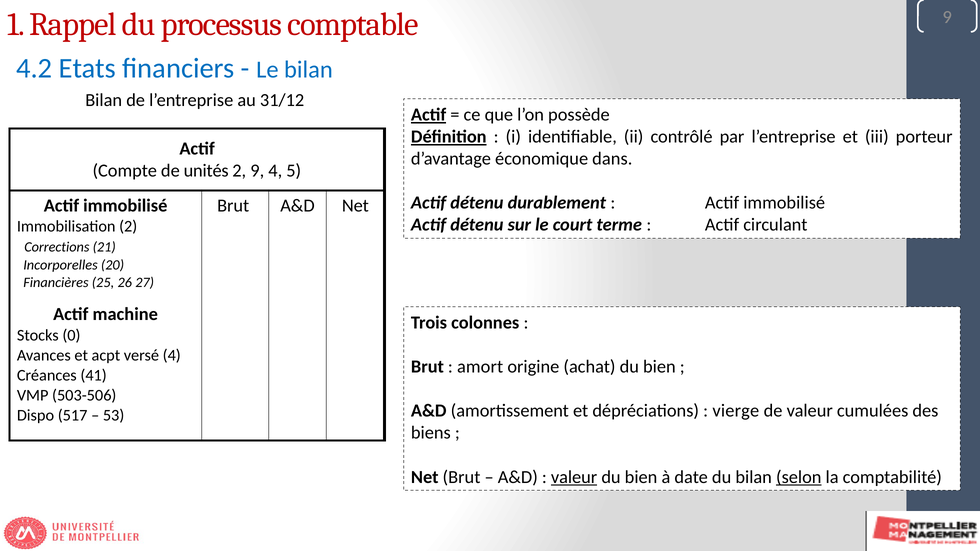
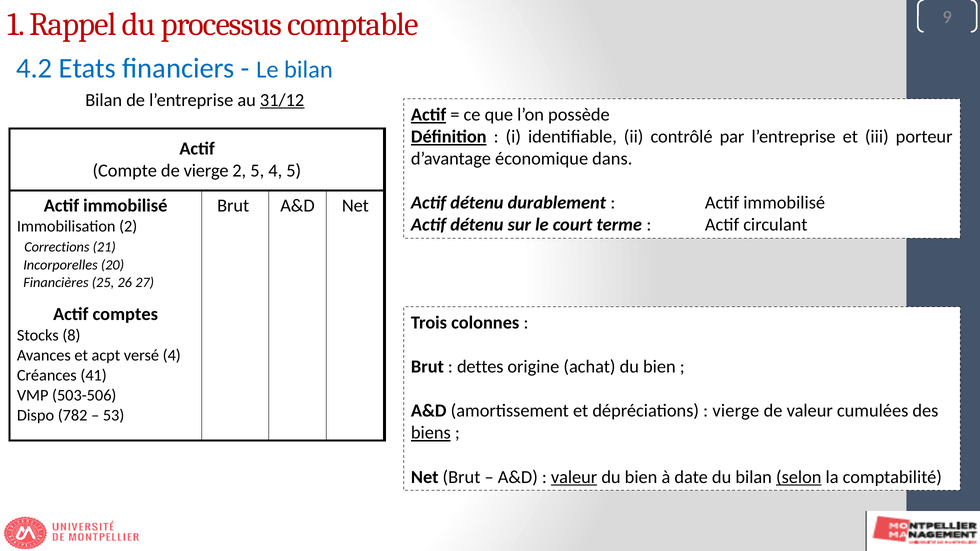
31/12 underline: none -> present
de unités: unités -> vierge
2 9: 9 -> 5
machine: machine -> comptes
0: 0 -> 8
amort: amort -> dettes
517: 517 -> 782
biens underline: none -> present
